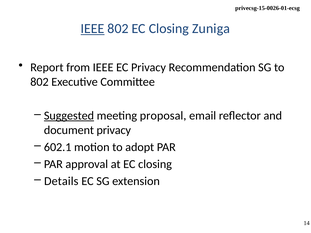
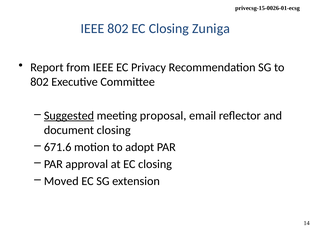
IEEE at (93, 29) underline: present -> none
document privacy: privacy -> closing
602.1: 602.1 -> 671.6
Details: Details -> Moved
